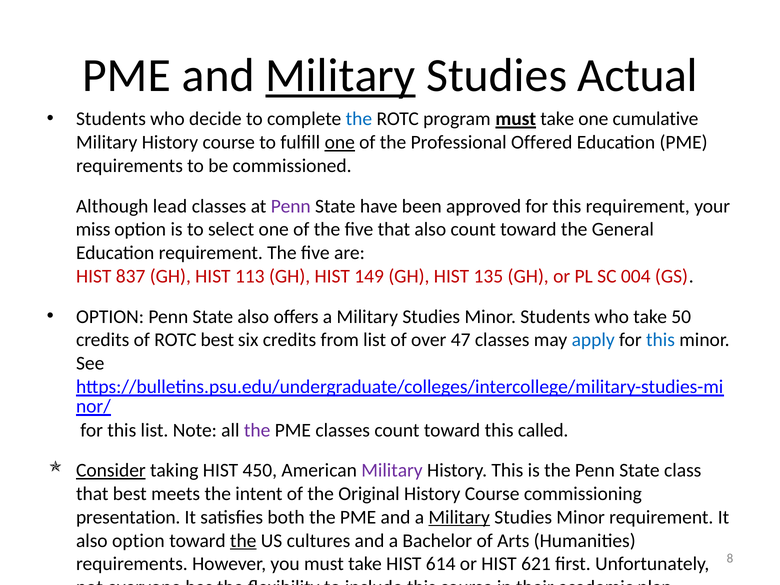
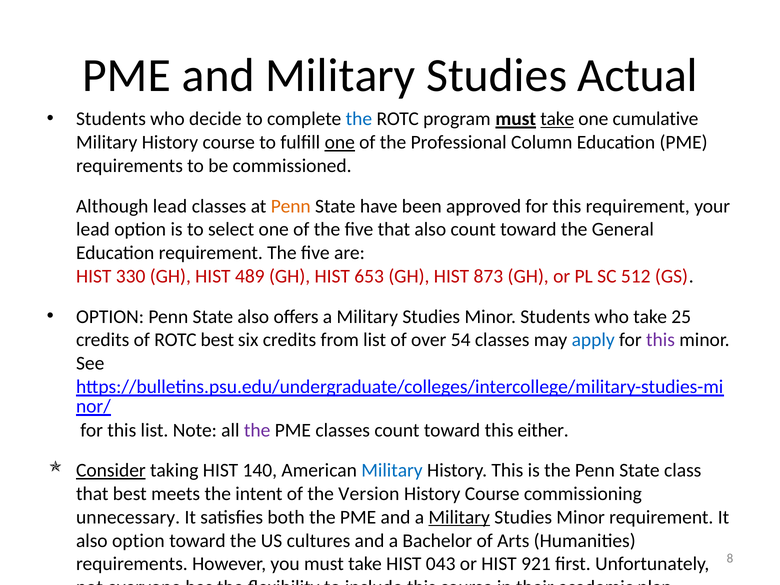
Military at (340, 76) underline: present -> none
take at (557, 119) underline: none -> present
Offered: Offered -> Column
Penn at (291, 206) colour: purple -> orange
miss at (93, 229): miss -> lead
837: 837 -> 330
113: 113 -> 489
149: 149 -> 653
135: 135 -> 873
004: 004 -> 512
50: 50 -> 25
47: 47 -> 54
this at (660, 340) colour: blue -> purple
called: called -> either
450: 450 -> 140
Military at (392, 470) colour: purple -> blue
Original: Original -> Version
presentation: presentation -> unnecessary
the at (243, 541) underline: present -> none
614: 614 -> 043
621: 621 -> 921
